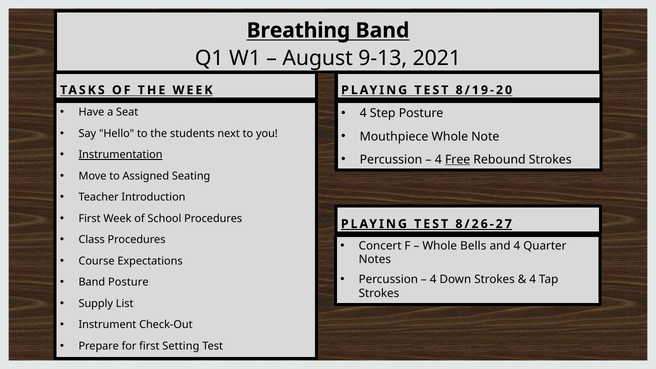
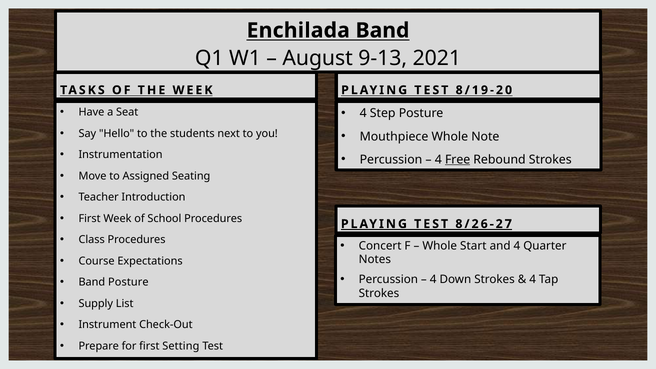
Breathing: Breathing -> Enchilada
Instrumentation underline: present -> none
Bells: Bells -> Start
